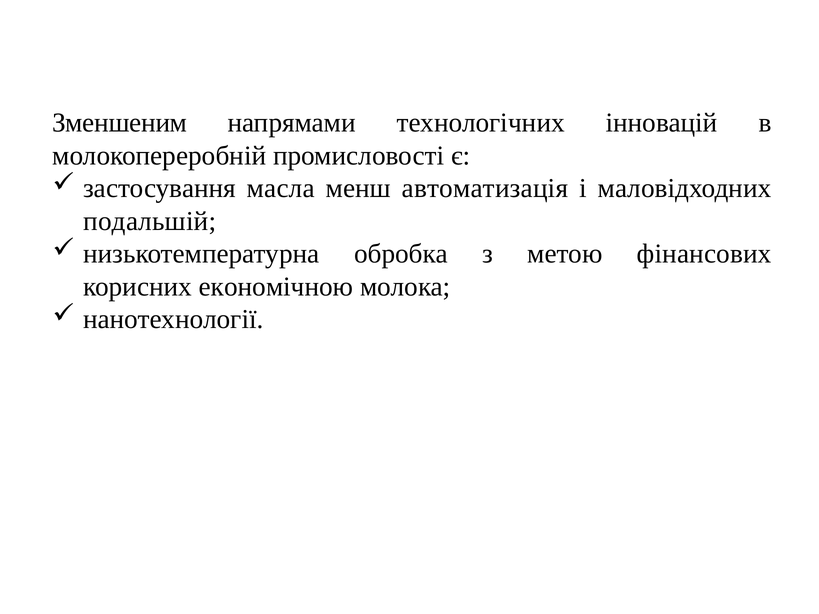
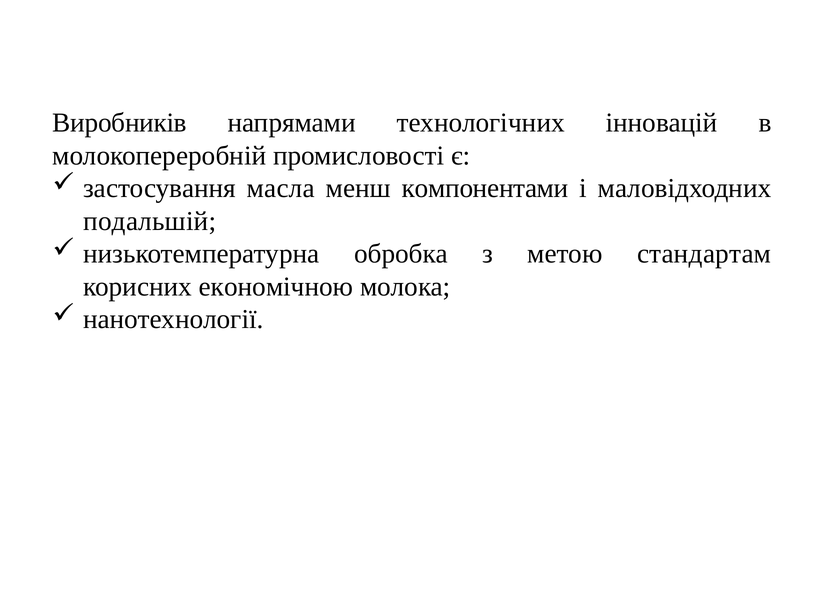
Зменшеним: Зменшеним -> Виробників
автоматизація: автоматизація -> компонентами
фінансових: фінансових -> стандартам
